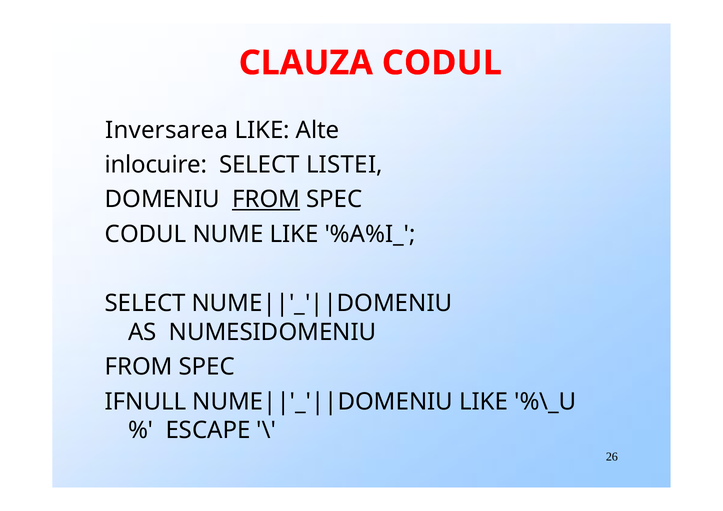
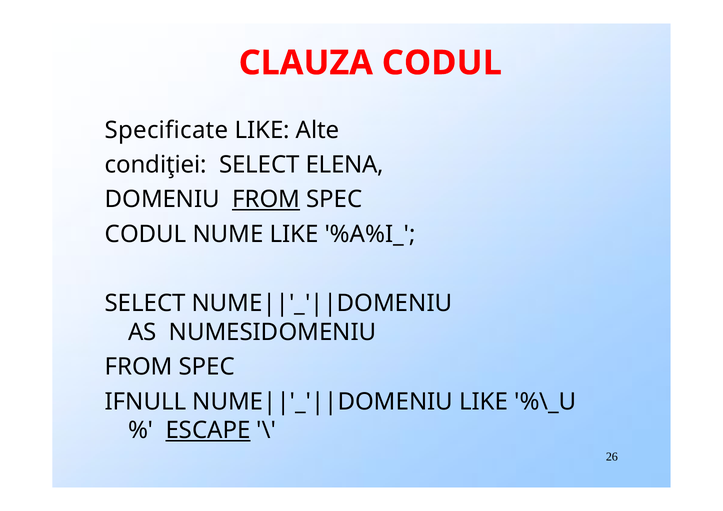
Inversarea: Inversarea -> Specificate
inlocuire: inlocuire -> condiţiei
LISTEI: LISTEI -> ELENA
ESCAPE underline: none -> present
